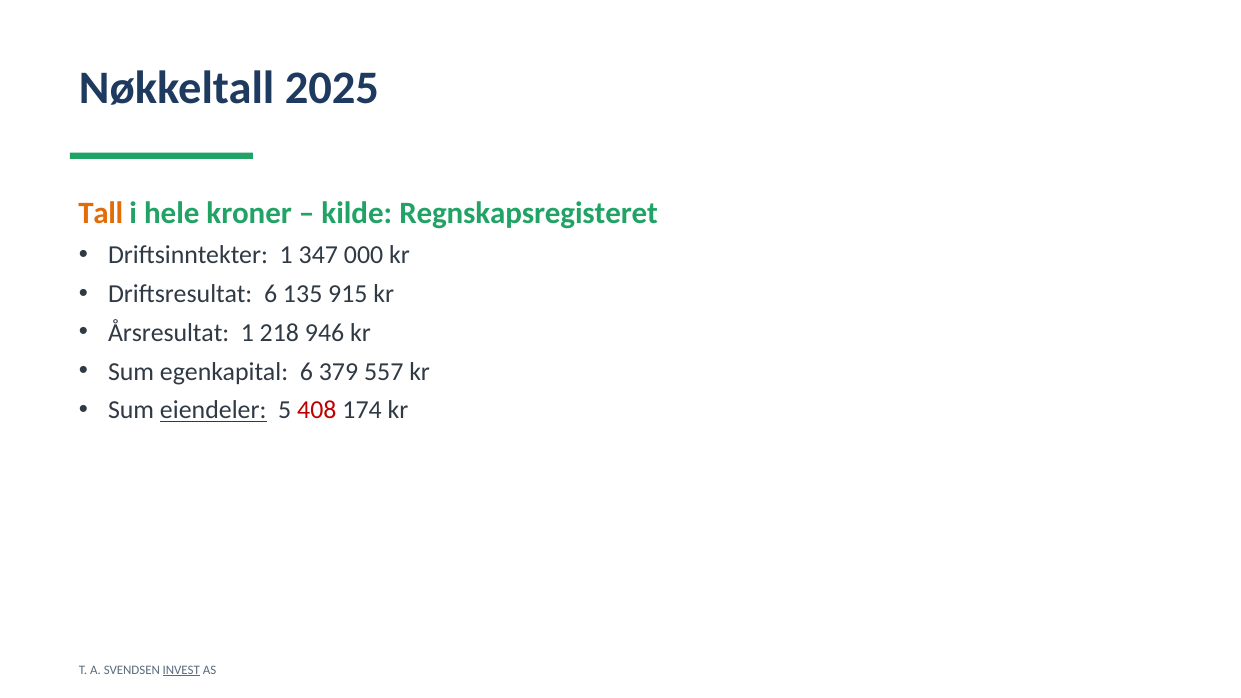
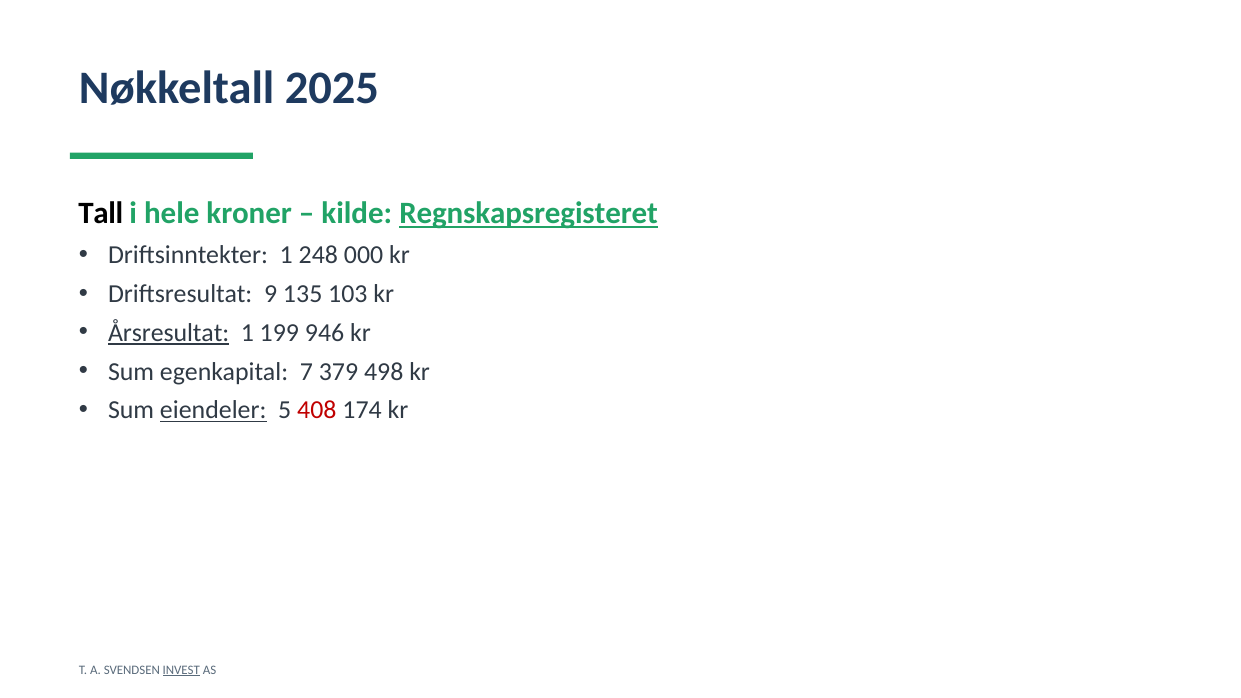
Tall colour: orange -> black
Regnskapsregisteret underline: none -> present
347: 347 -> 248
Driftsresultat 6: 6 -> 9
915: 915 -> 103
Årsresultat underline: none -> present
218: 218 -> 199
egenkapital 6: 6 -> 7
557: 557 -> 498
